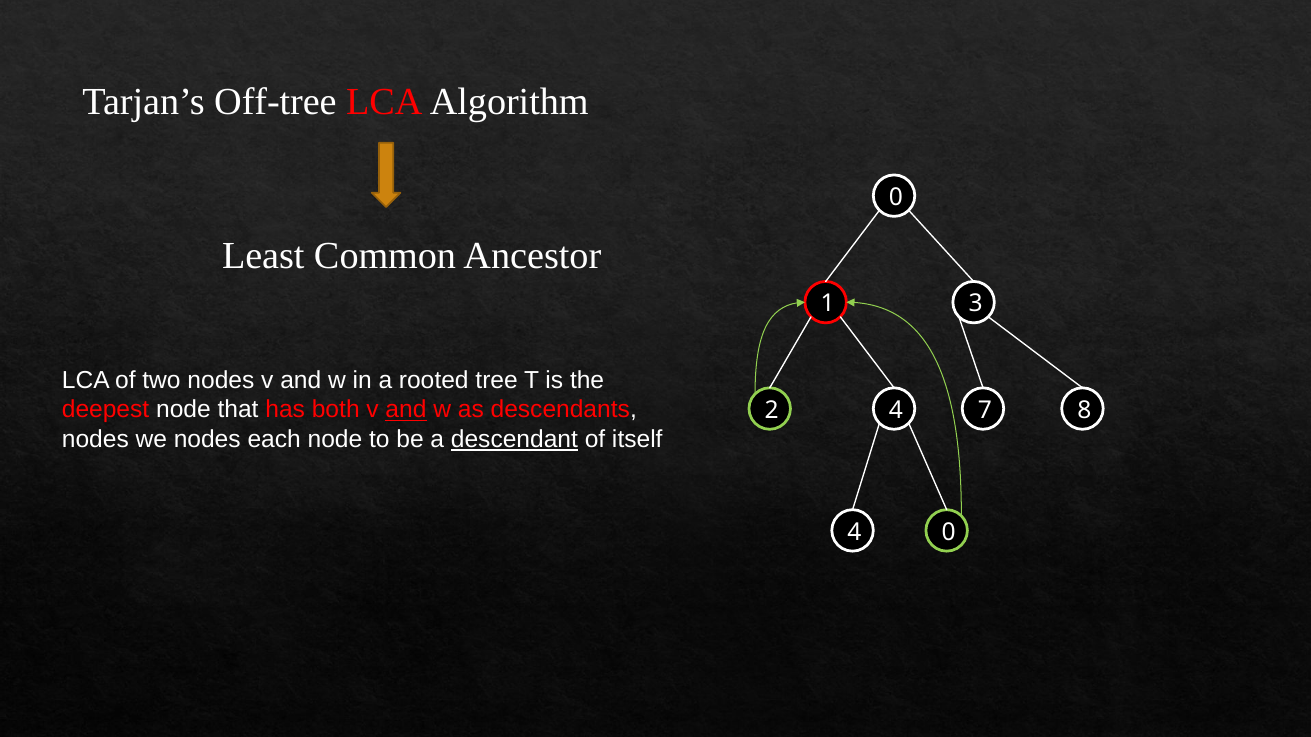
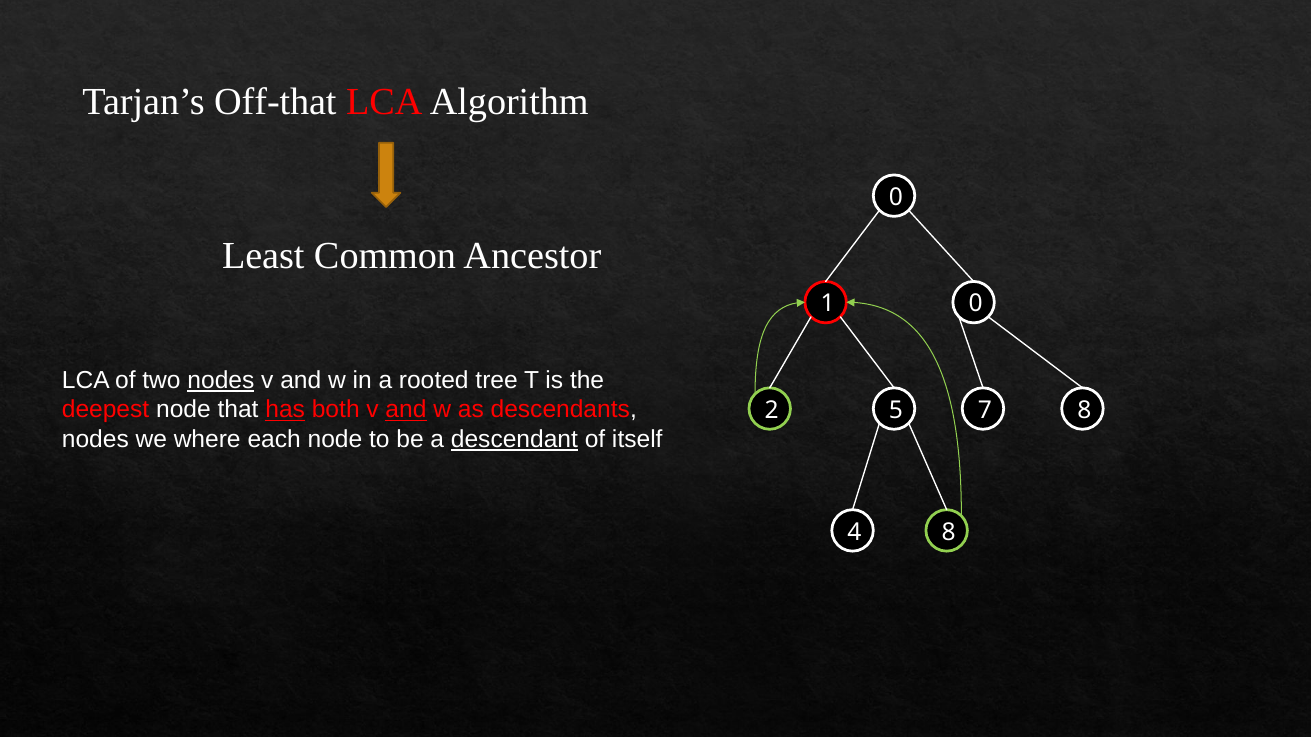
Off-tree: Off-tree -> Off-that
1 3: 3 -> 0
nodes at (221, 380) underline: none -> present
has underline: none -> present
2 4: 4 -> 5
we nodes: nodes -> where
4 0: 0 -> 8
